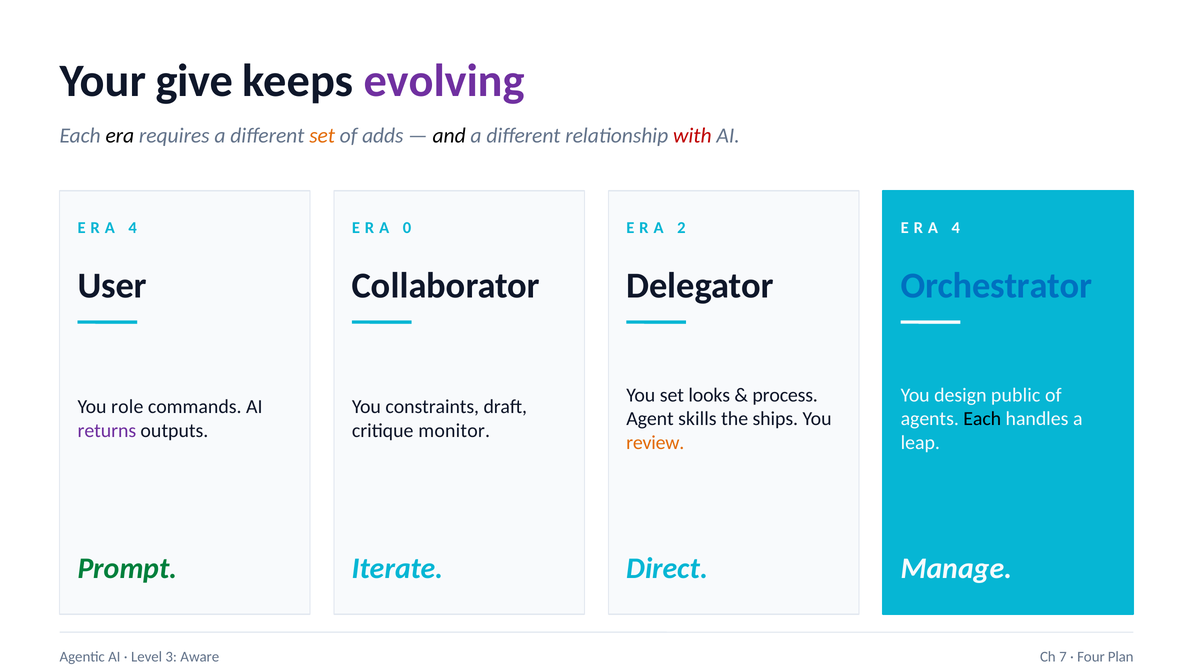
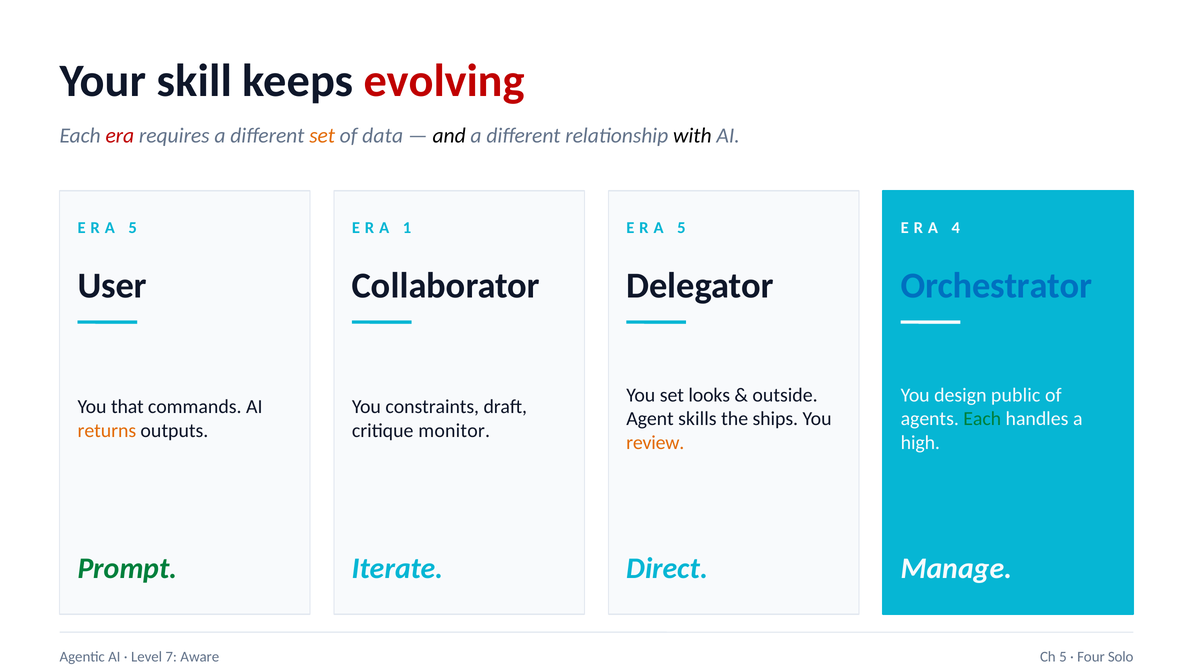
give: give -> skill
evolving colour: purple -> red
era colour: black -> red
adds: adds -> data
with colour: red -> black
4 at (133, 228): 4 -> 5
0: 0 -> 1
2 at (681, 228): 2 -> 5
process: process -> outside
role: role -> that
Each at (982, 419) colour: black -> green
returns colour: purple -> orange
leap: leap -> high
3: 3 -> 7
Ch 7: 7 -> 5
Plan: Plan -> Solo
